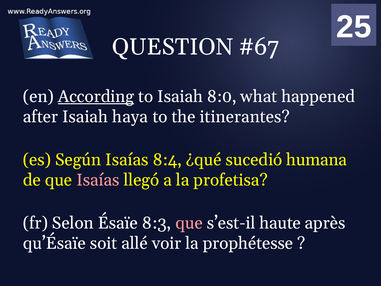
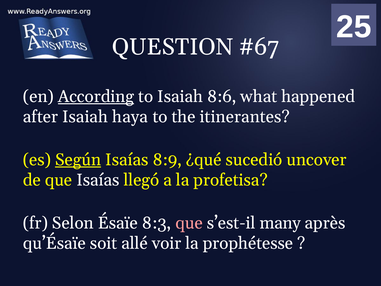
8:0: 8:0 -> 8:6
Según underline: none -> present
8:4: 8:4 -> 8:9
humana: humana -> uncover
Isaías at (98, 180) colour: pink -> white
haute: haute -> many
